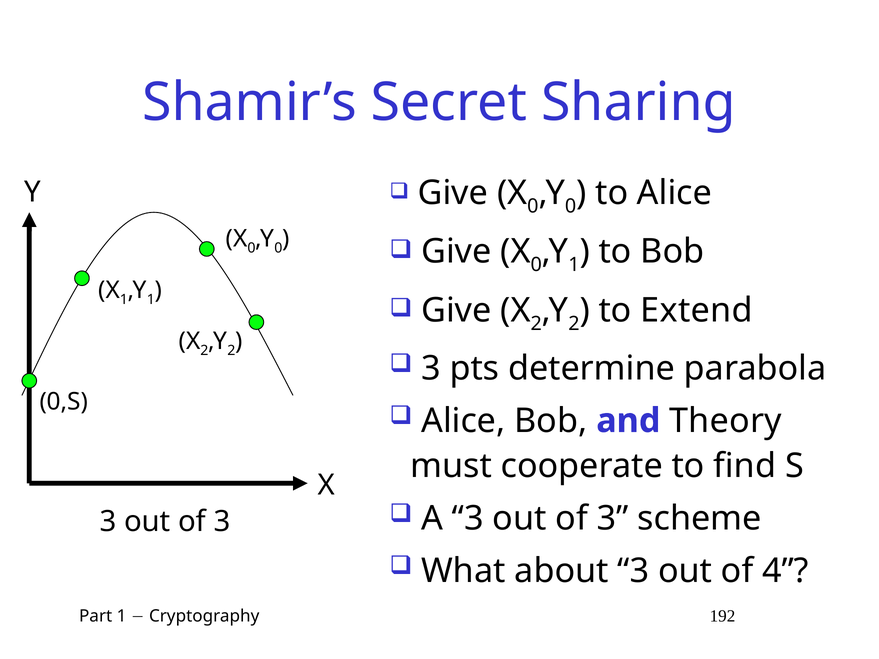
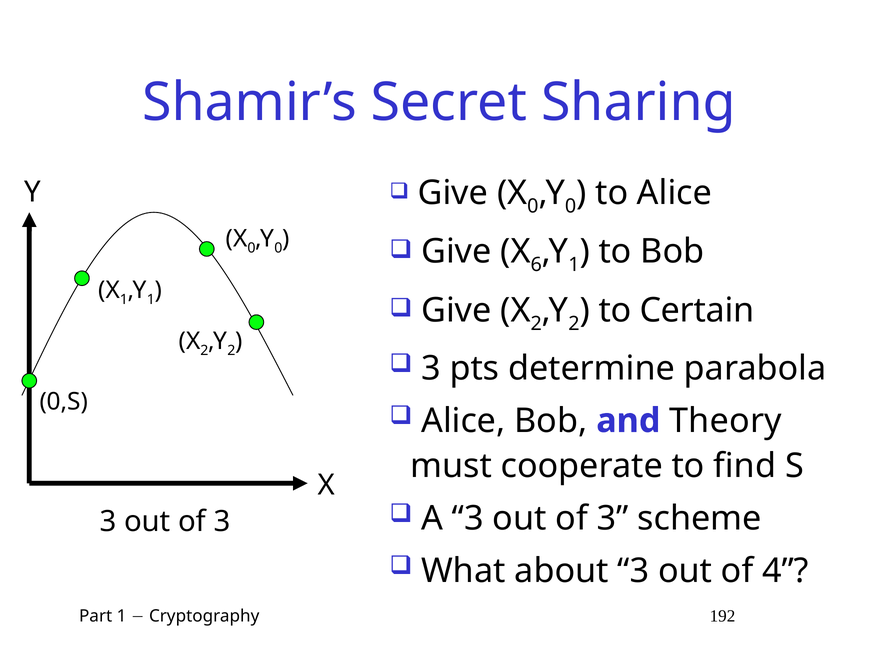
0 at (536, 265): 0 -> 6
Extend: Extend -> Certain
